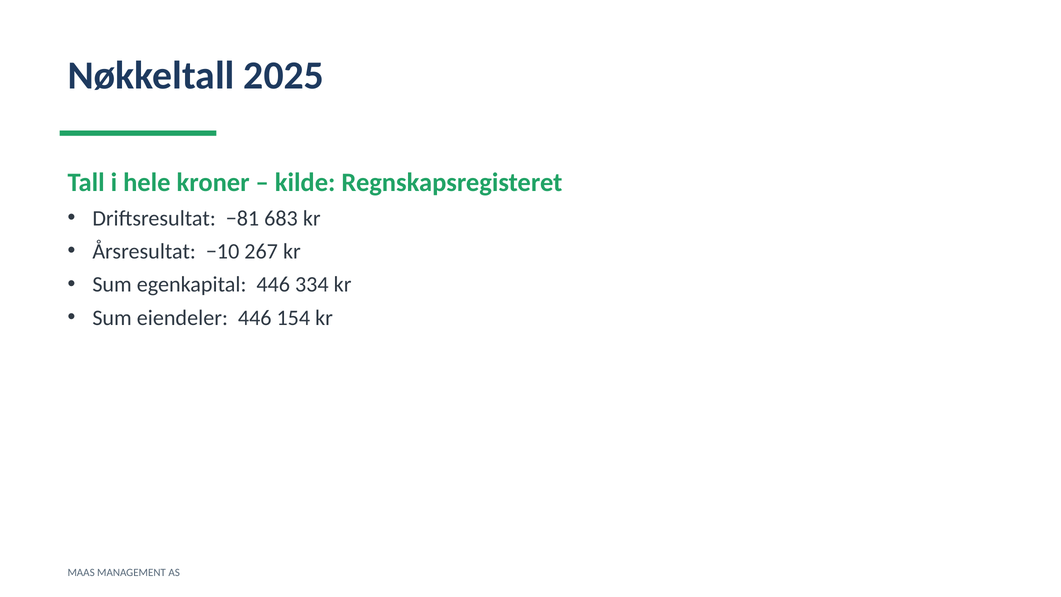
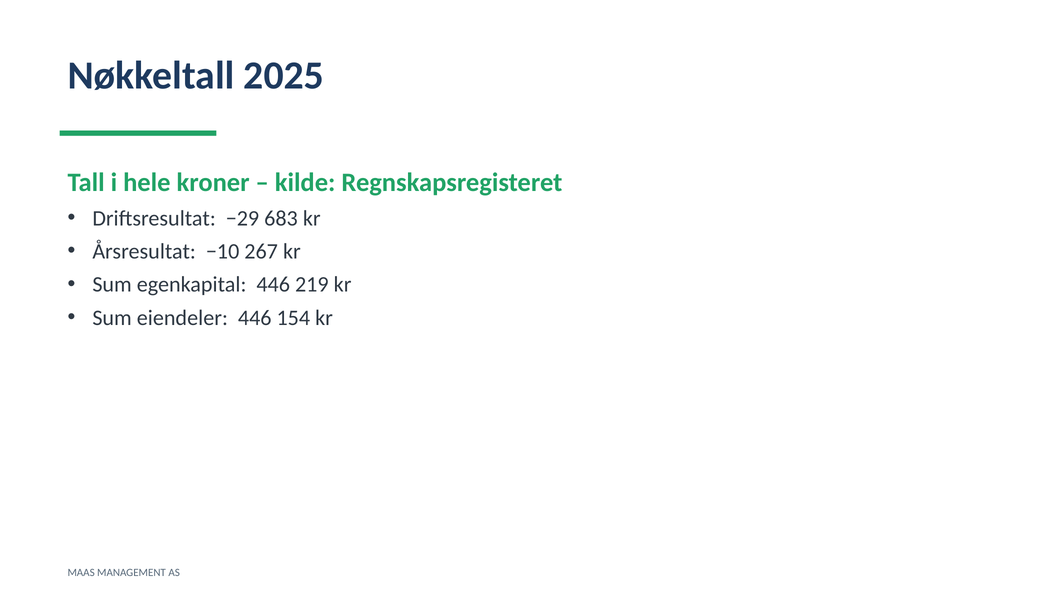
−81: −81 -> −29
334: 334 -> 219
